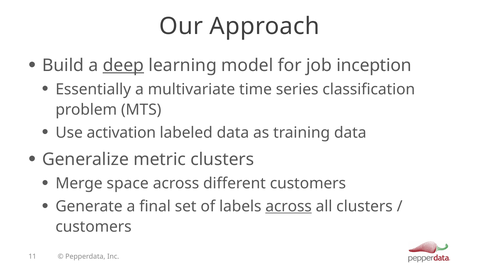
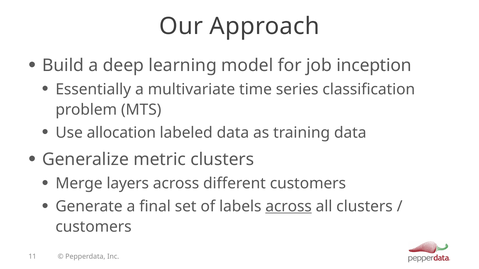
deep underline: present -> none
activation: activation -> allocation
space: space -> layers
